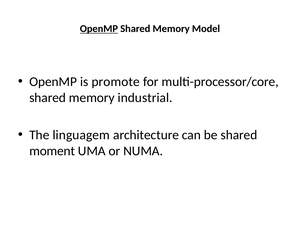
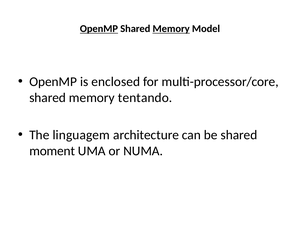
Memory at (171, 29) underline: none -> present
promote: promote -> enclosed
industrial: industrial -> tentando
